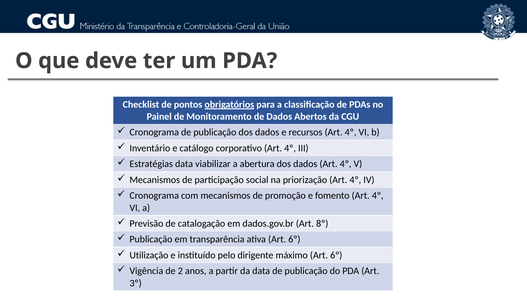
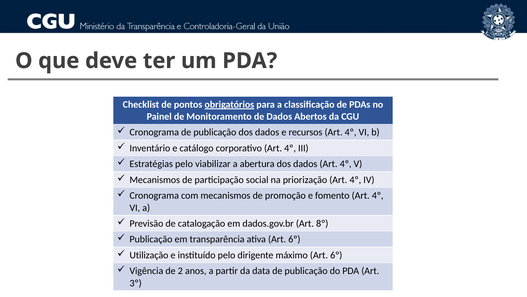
Estratégias data: data -> pelo
